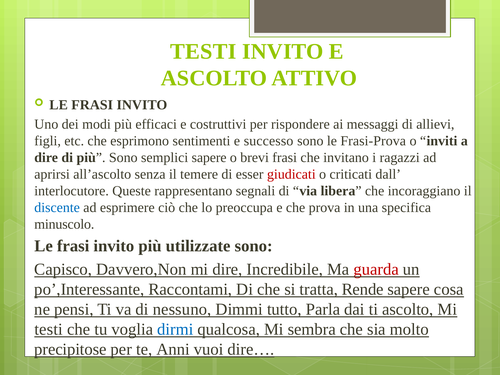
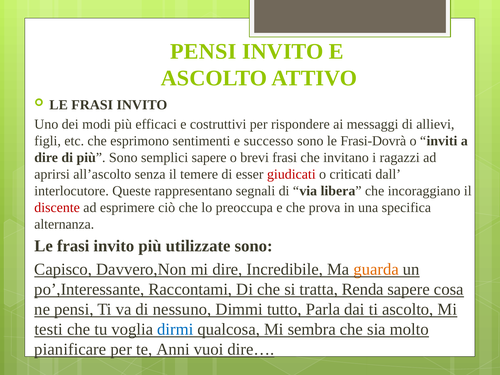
TESTI at (203, 52): TESTI -> PENSI
Frasi-Prova: Frasi-Prova -> Frasi-Dovrà
discente colour: blue -> red
minuscolo: minuscolo -> alternanza
guarda colour: red -> orange
Rende: Rende -> Renda
precipitose: precipitose -> pianificare
